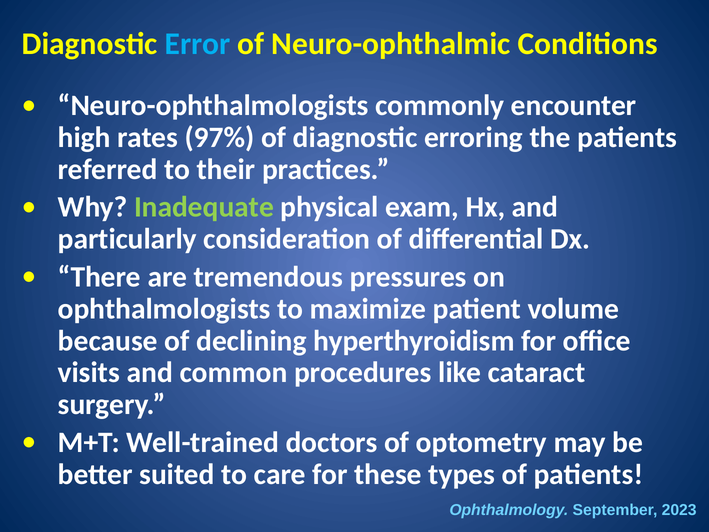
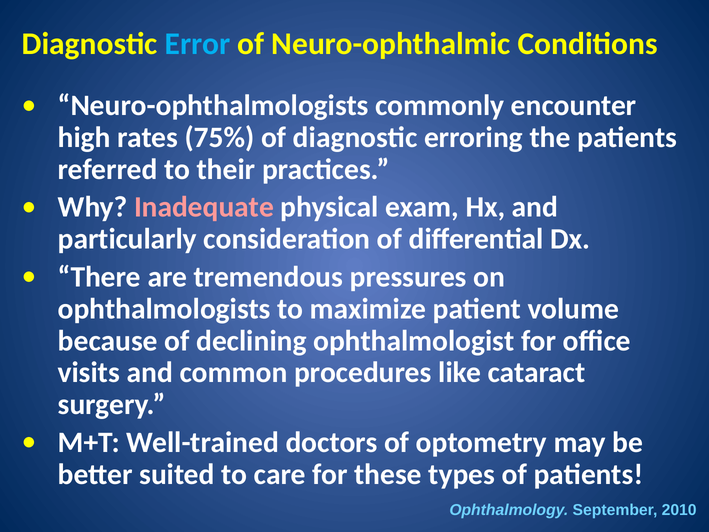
97%: 97% -> 75%
Inadequate colour: light green -> pink
hyperthyroidism: hyperthyroidism -> ophthalmologist
2023: 2023 -> 2010
